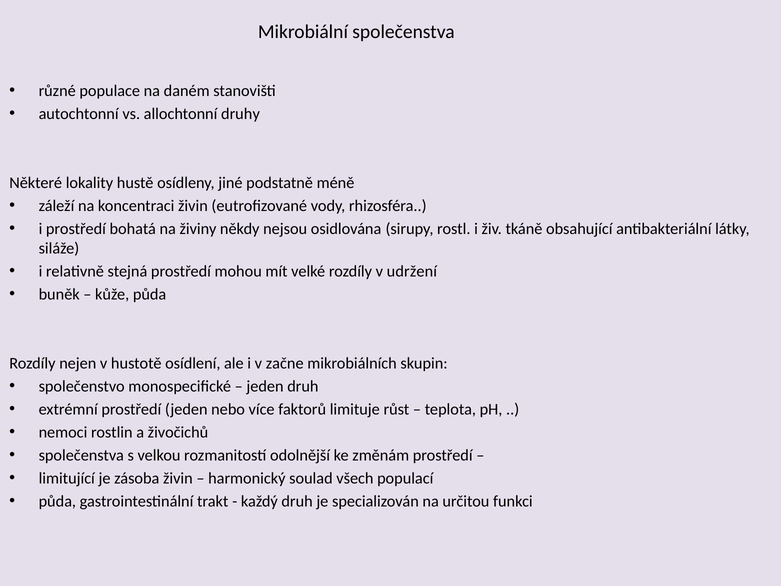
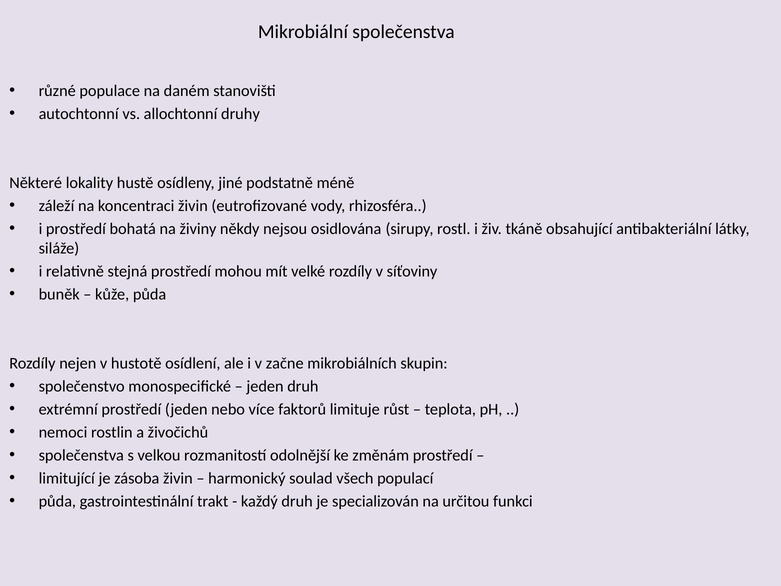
udržení: udržení -> síťoviny
